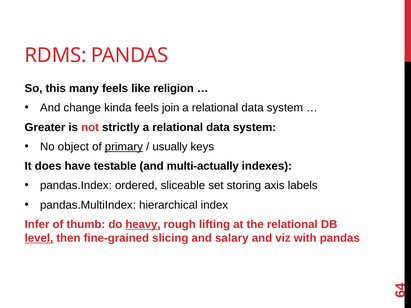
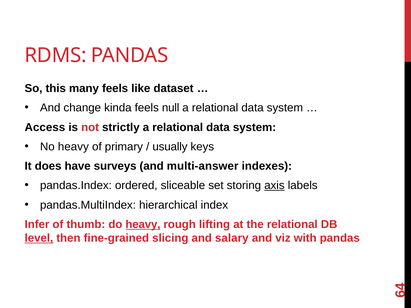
religion: religion -> dataset
join: join -> null
Greater: Greater -> Access
No object: object -> heavy
primary underline: present -> none
testable: testable -> surveys
multi-actually: multi-actually -> multi-answer
axis underline: none -> present
